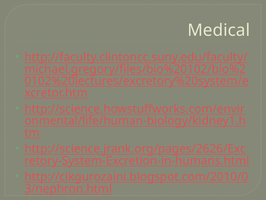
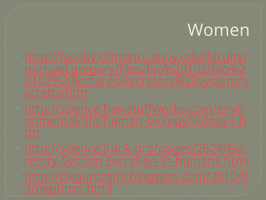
Medical: Medical -> Women
